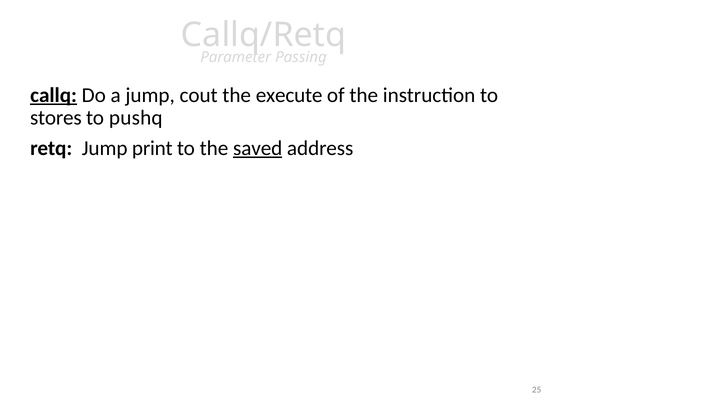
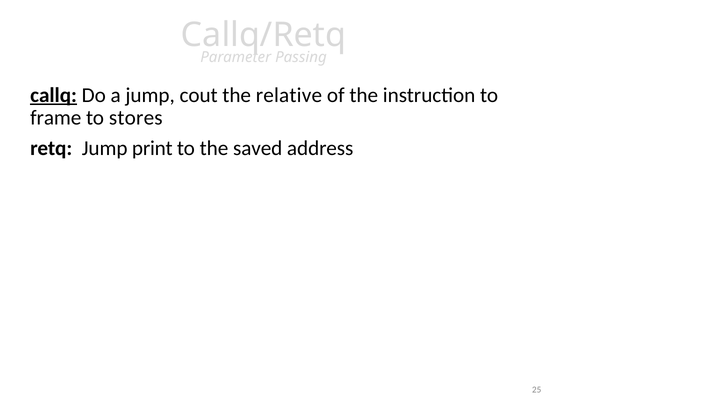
execute: execute -> relative
stores: stores -> frame
pushq: pushq -> stores
saved underline: present -> none
